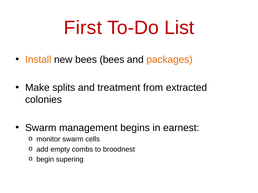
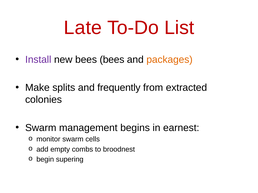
First: First -> Late
Install colour: orange -> purple
treatment: treatment -> frequently
